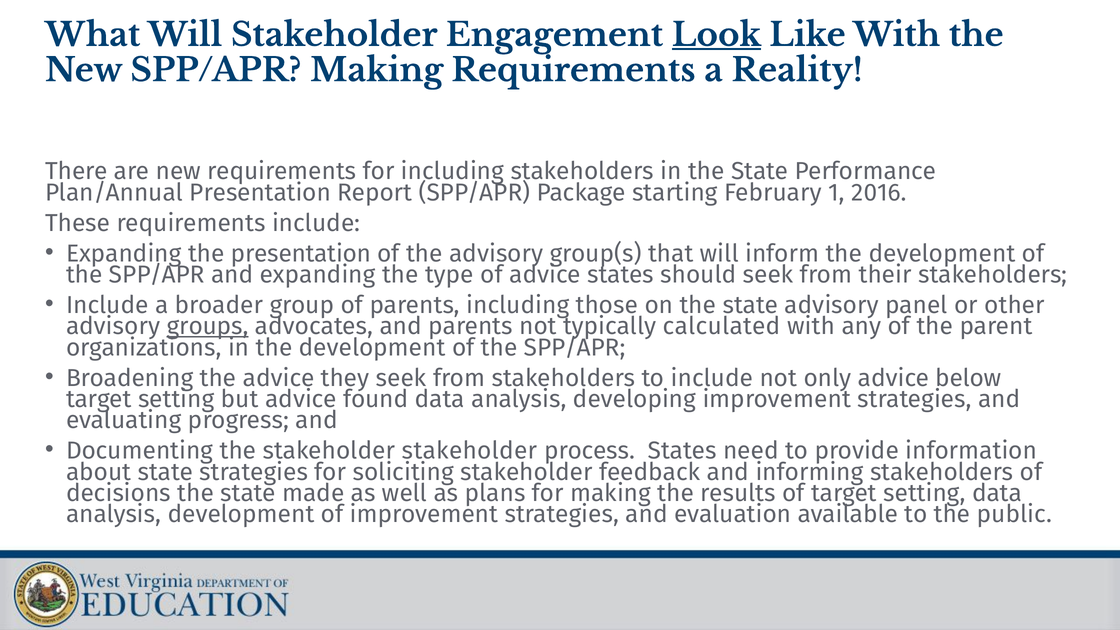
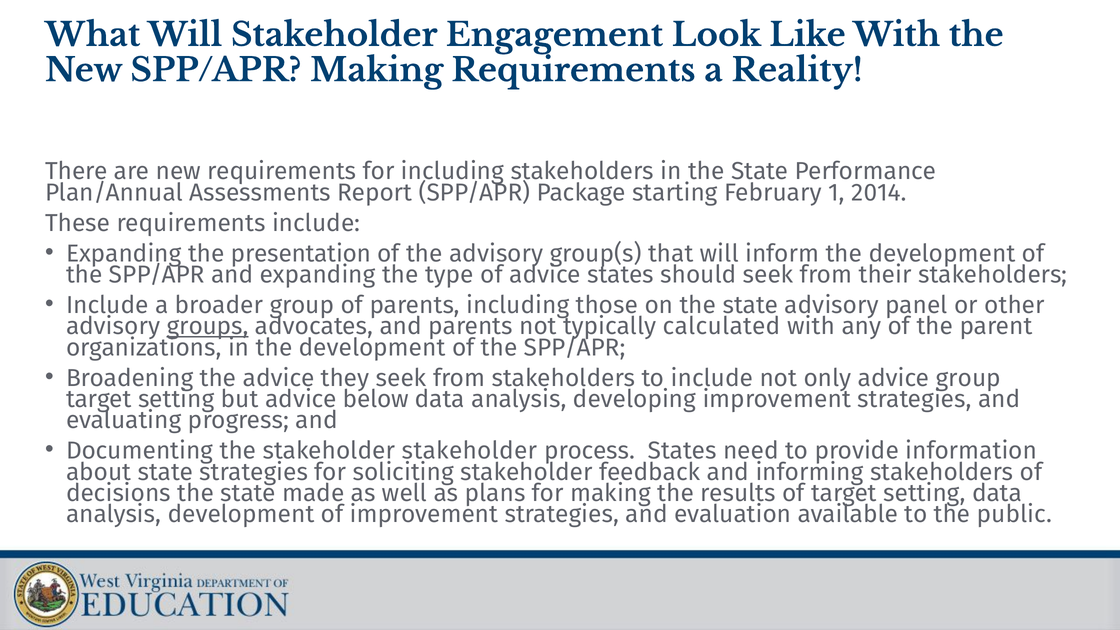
Look underline: present -> none
Plan/Annual Presentation: Presentation -> Assessments
2016: 2016 -> 2014
advice below: below -> group
found: found -> below
